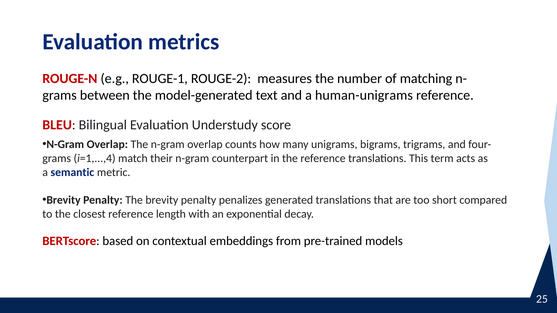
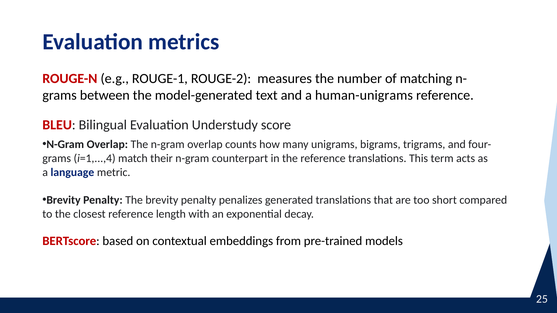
semantic: semantic -> language
